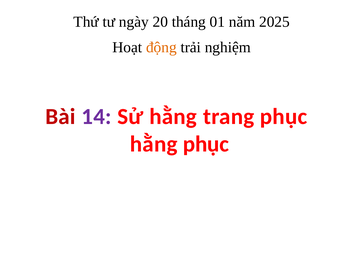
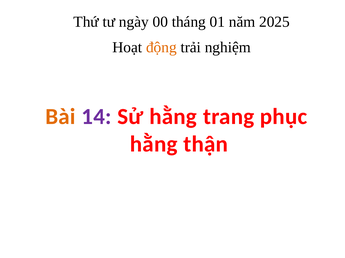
20: 20 -> 00
Bài colour: red -> orange
hằng phục: phục -> thận
